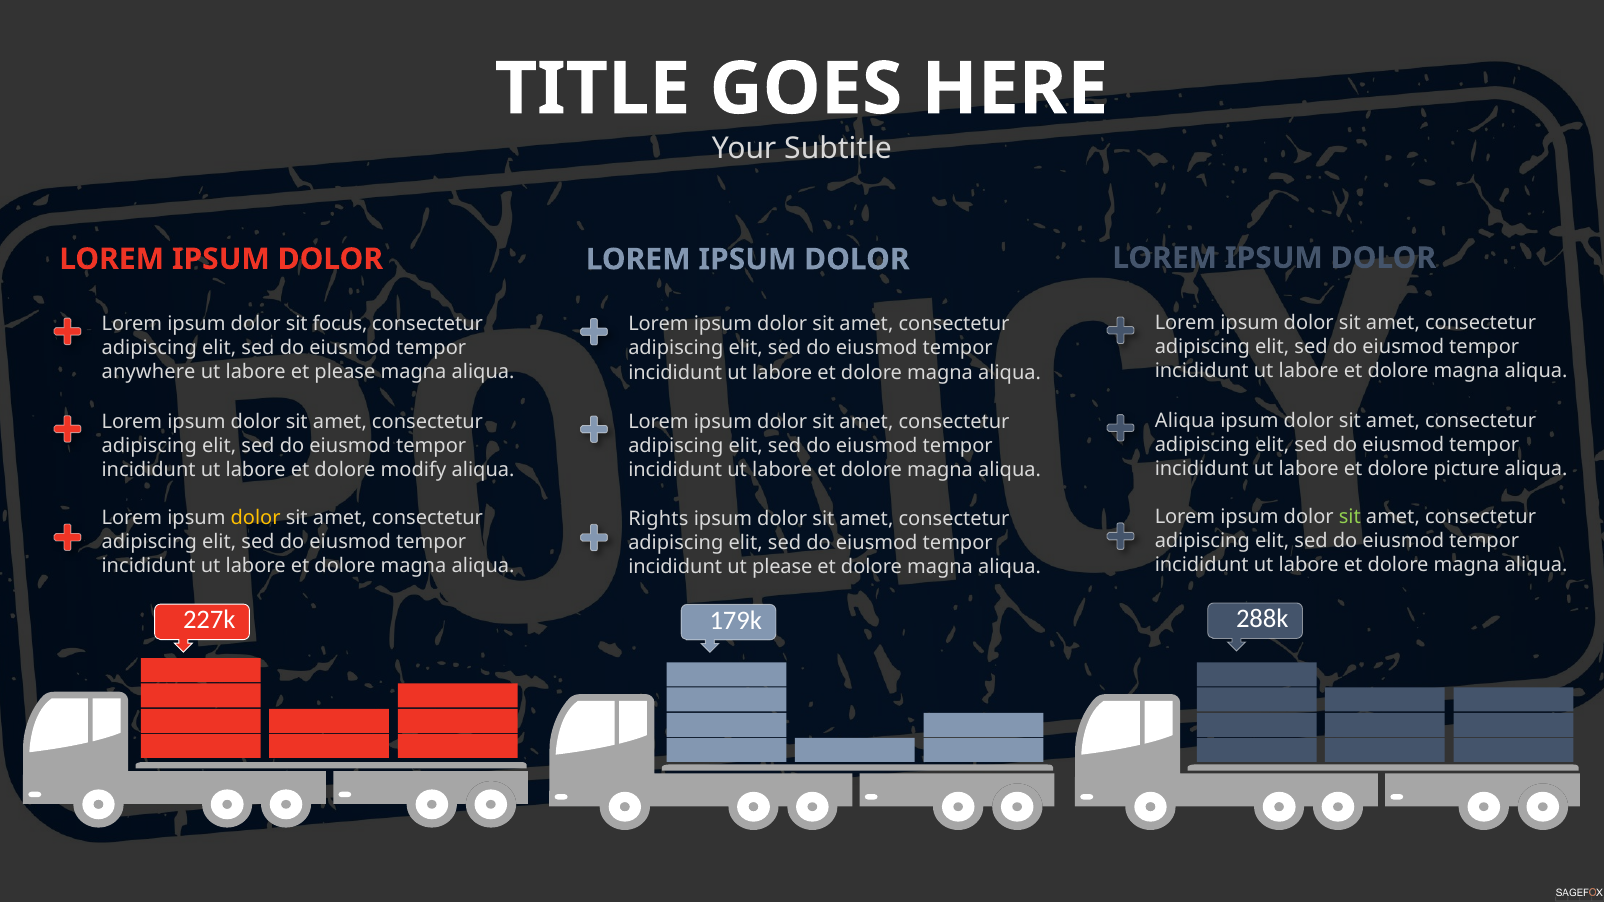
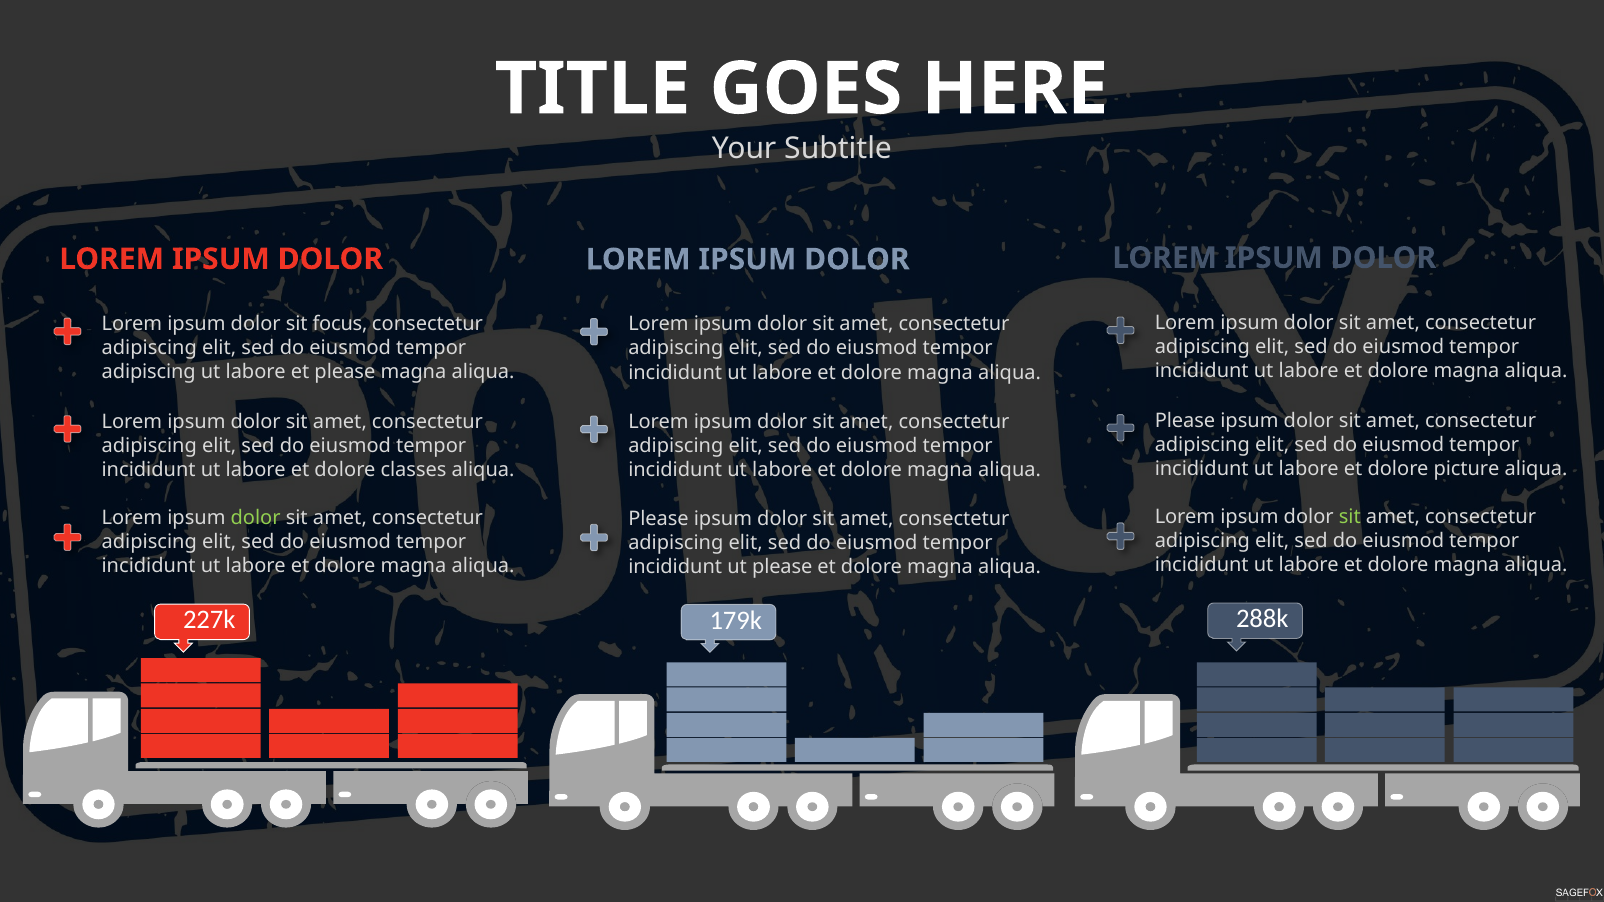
anywhere at (149, 372): anywhere -> adipiscing
Aliqua at (1185, 421): Aliqua -> Please
modify: modify -> classes
dolor at (256, 518) colour: yellow -> light green
Rights at (658, 519): Rights -> Please
